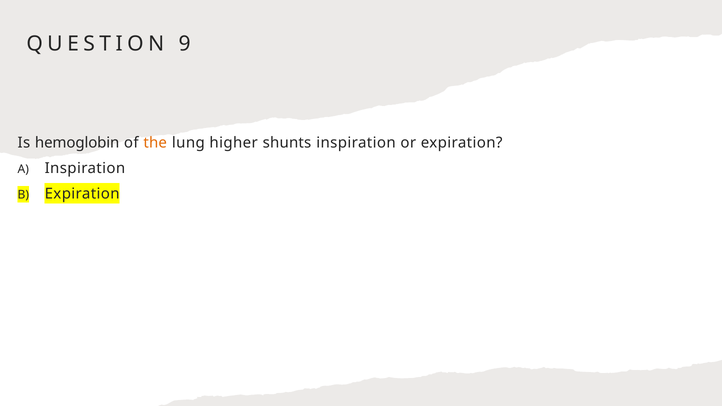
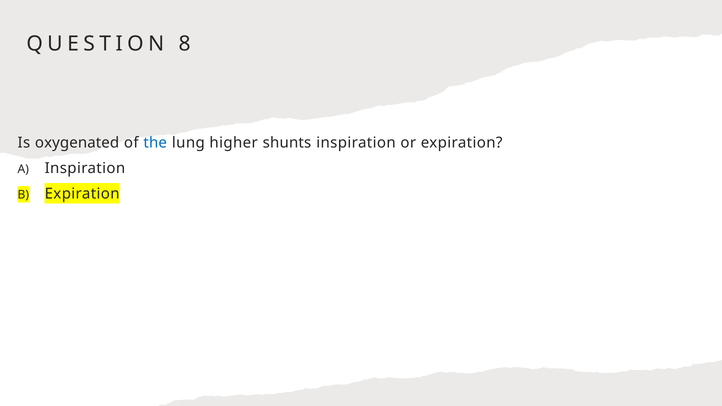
9: 9 -> 8
hemoglobin: hemoglobin -> oxygenated
the colour: orange -> blue
